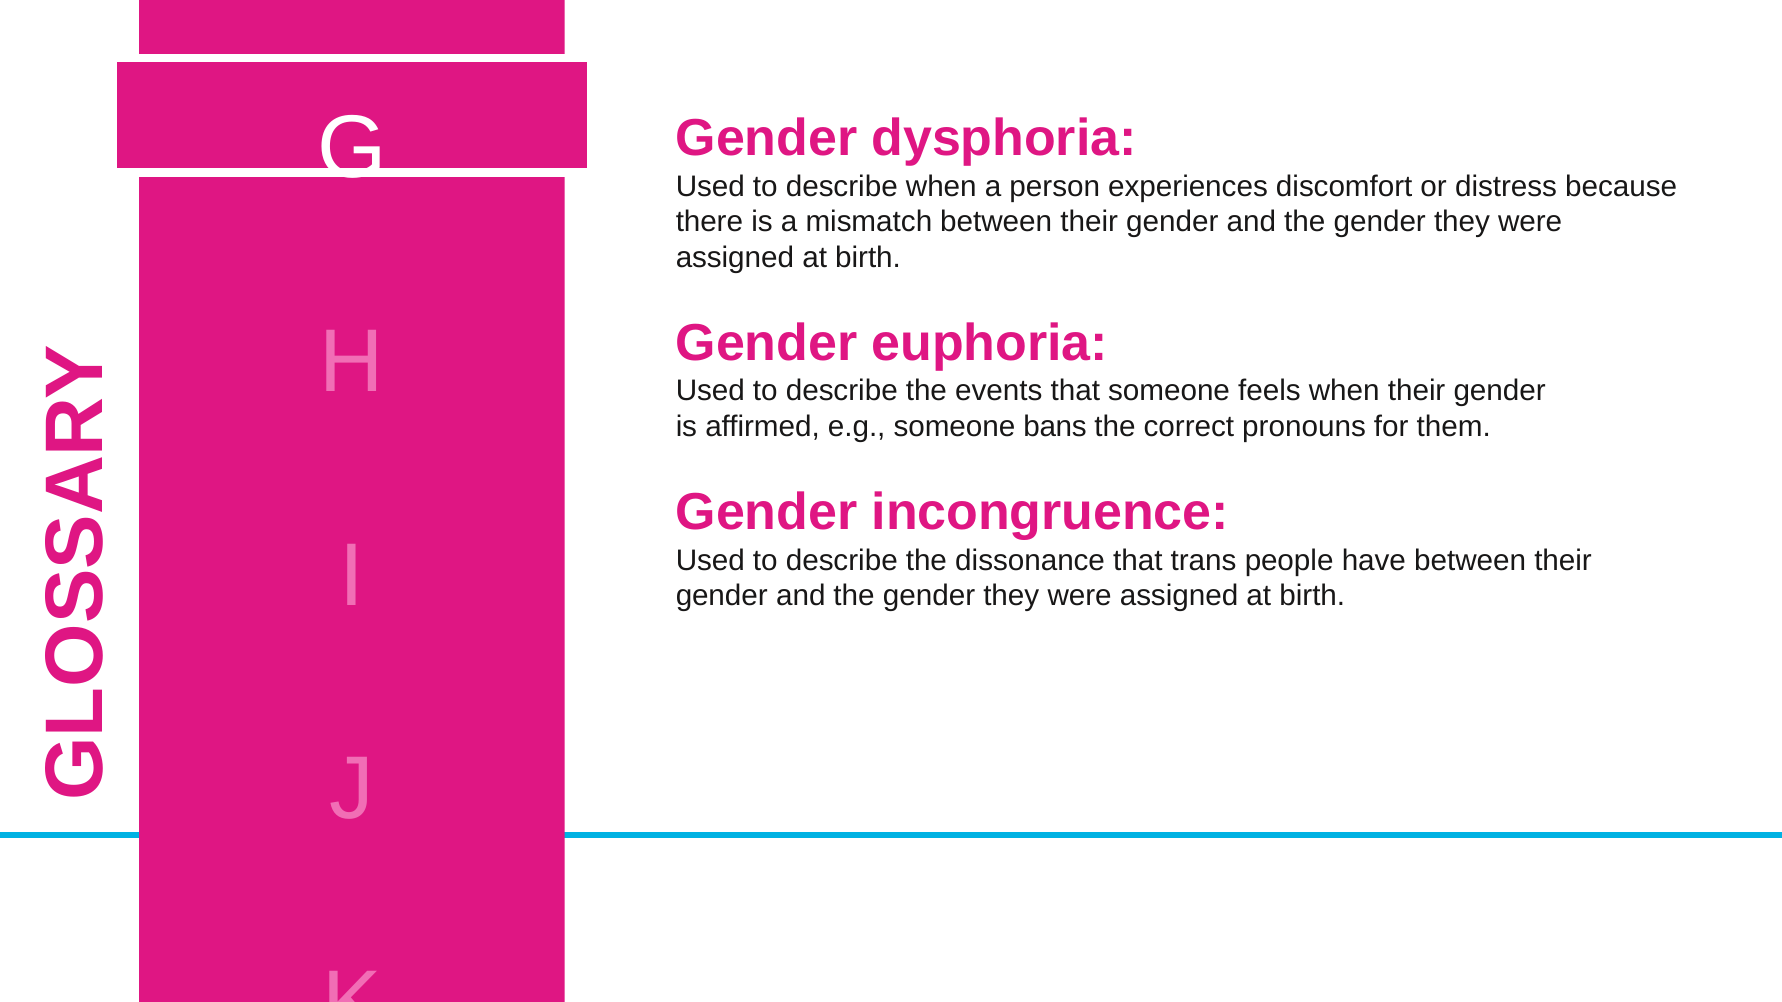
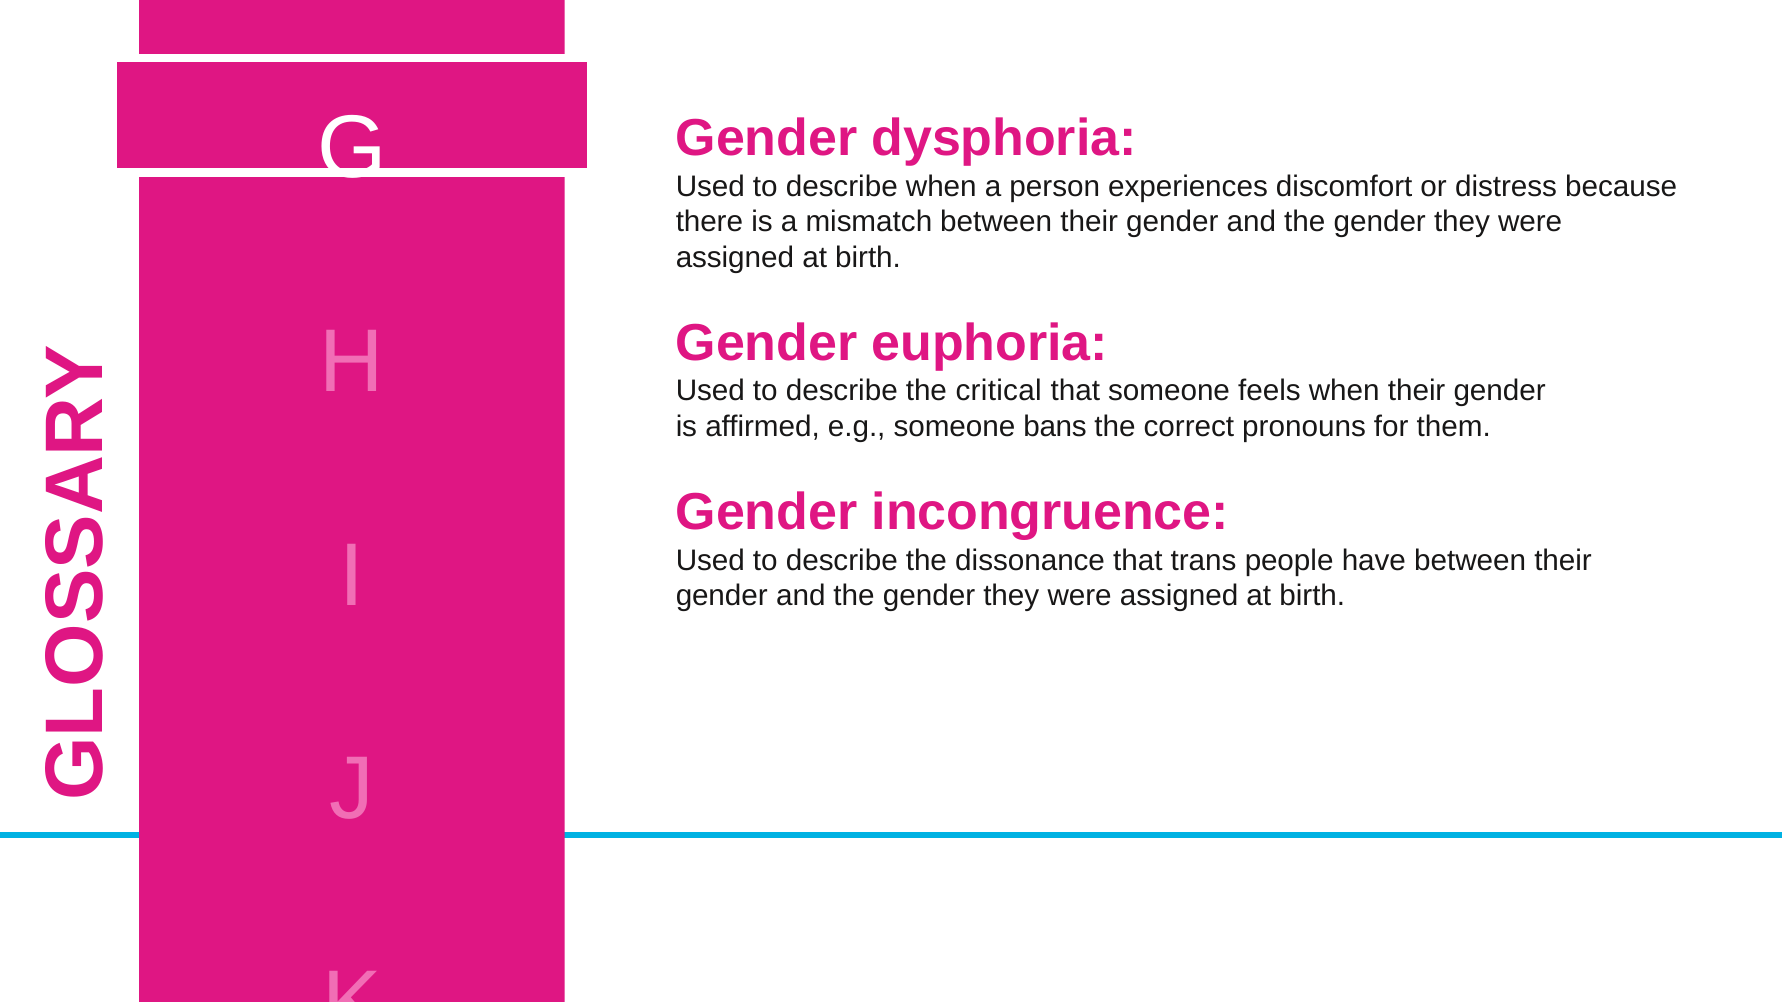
events: events -> critical
